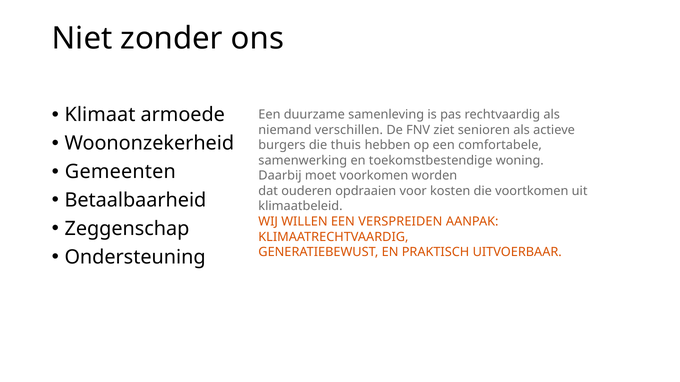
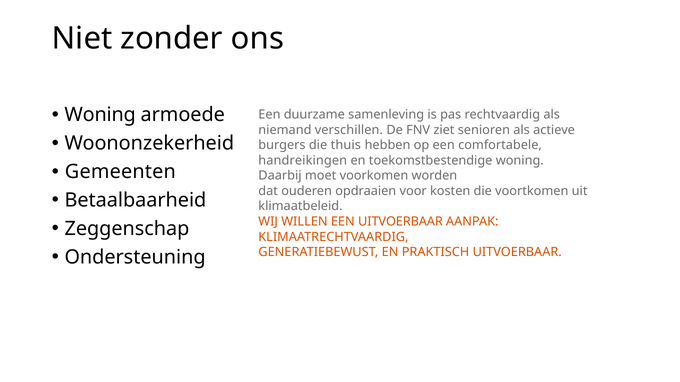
Klimaat at (100, 115): Klimaat -> Woning
samenwerking: samenwerking -> handreikingen
EEN VERSPREIDEN: VERSPREIDEN -> UITVOERBAAR
